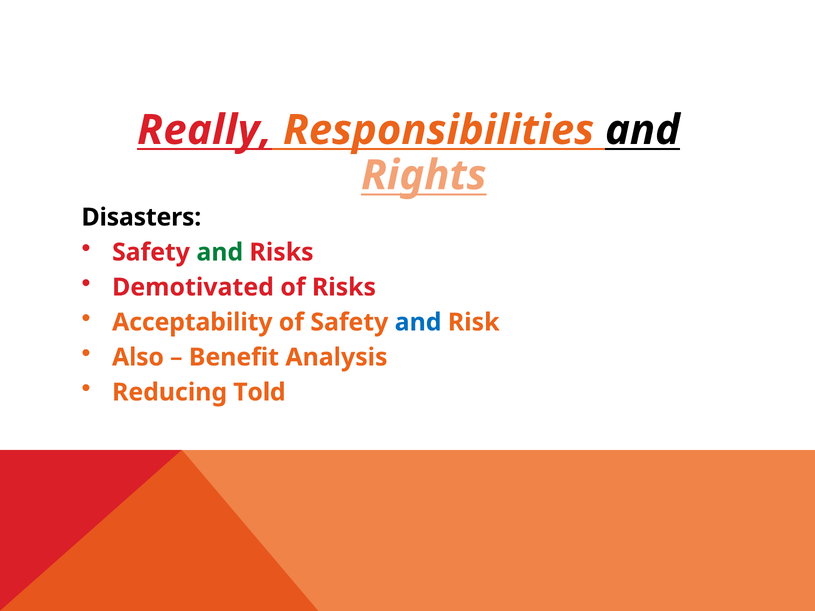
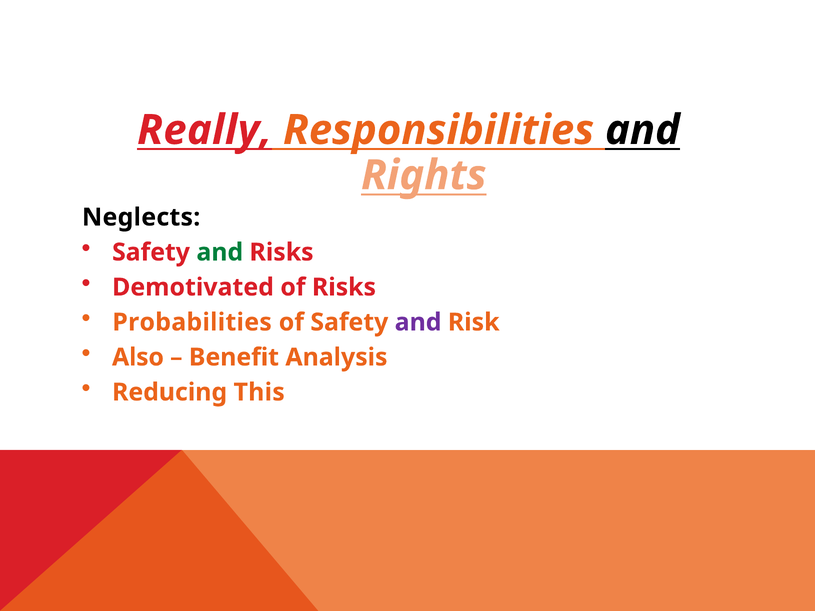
Disasters: Disasters -> Neglects
Acceptability: Acceptability -> Probabilities
and at (418, 322) colour: blue -> purple
Told: Told -> This
